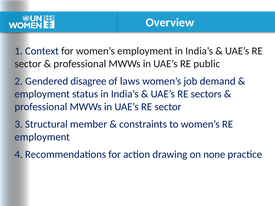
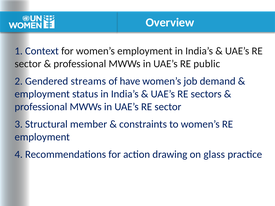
disagree: disagree -> streams
laws: laws -> have
none: none -> glass
